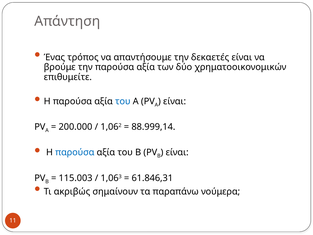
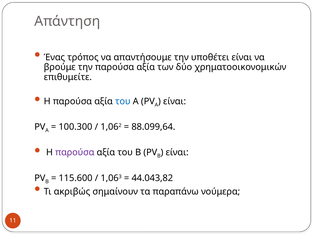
δεκαετές: δεκαετές -> υποθέτει
200.000: 200.000 -> 100.300
88.999,14: 88.999,14 -> 88.099,64
παρούσα at (75, 152) colour: blue -> purple
115.003: 115.003 -> 115.600
61.846,31: 61.846,31 -> 44.043,82
